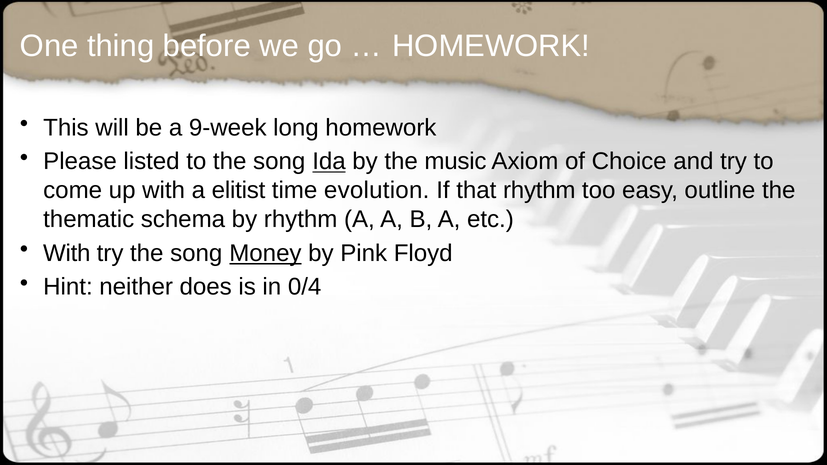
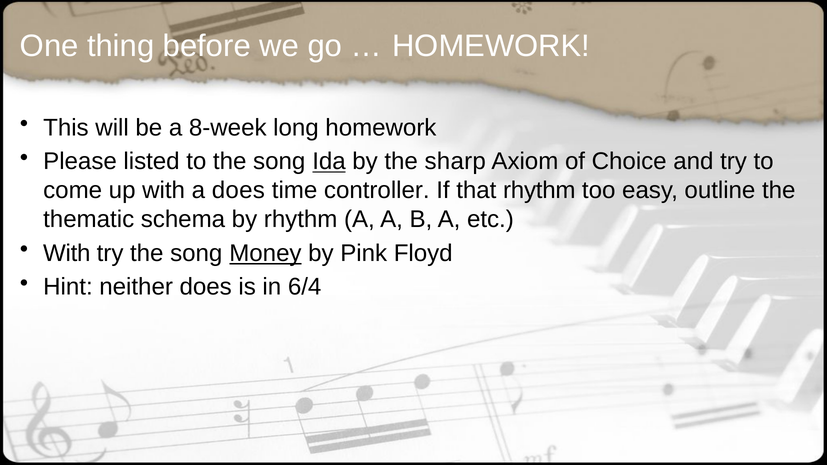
9-week: 9-week -> 8-week
music: music -> sharp
a elitist: elitist -> does
evolution: evolution -> controller
0/4: 0/4 -> 6/4
